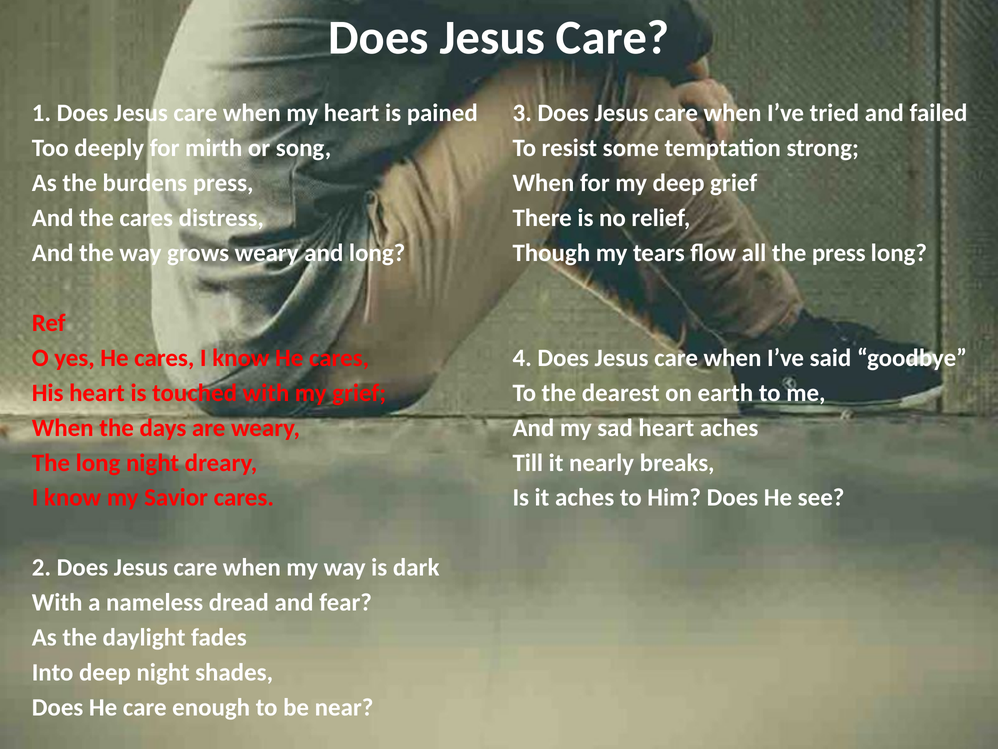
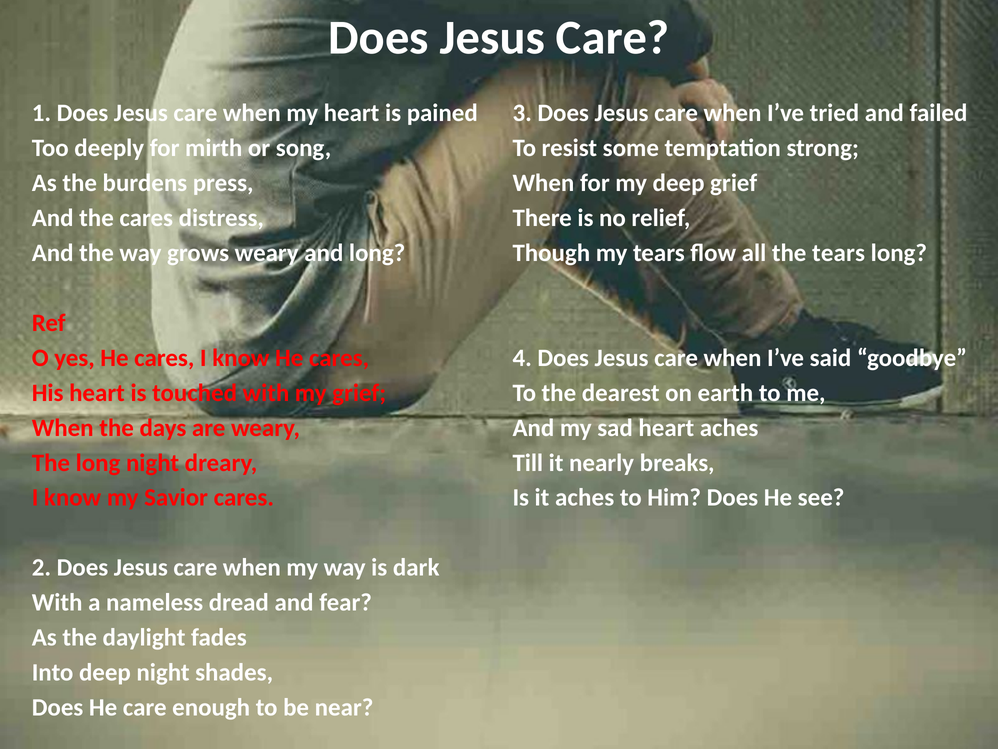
the press: press -> tears
